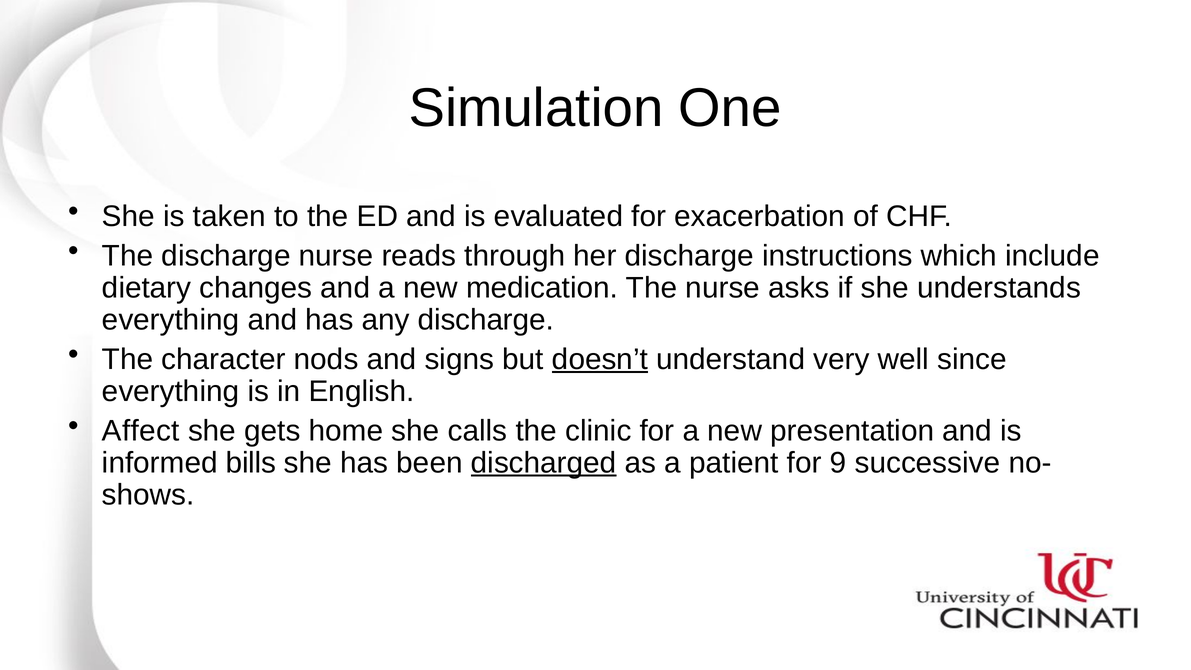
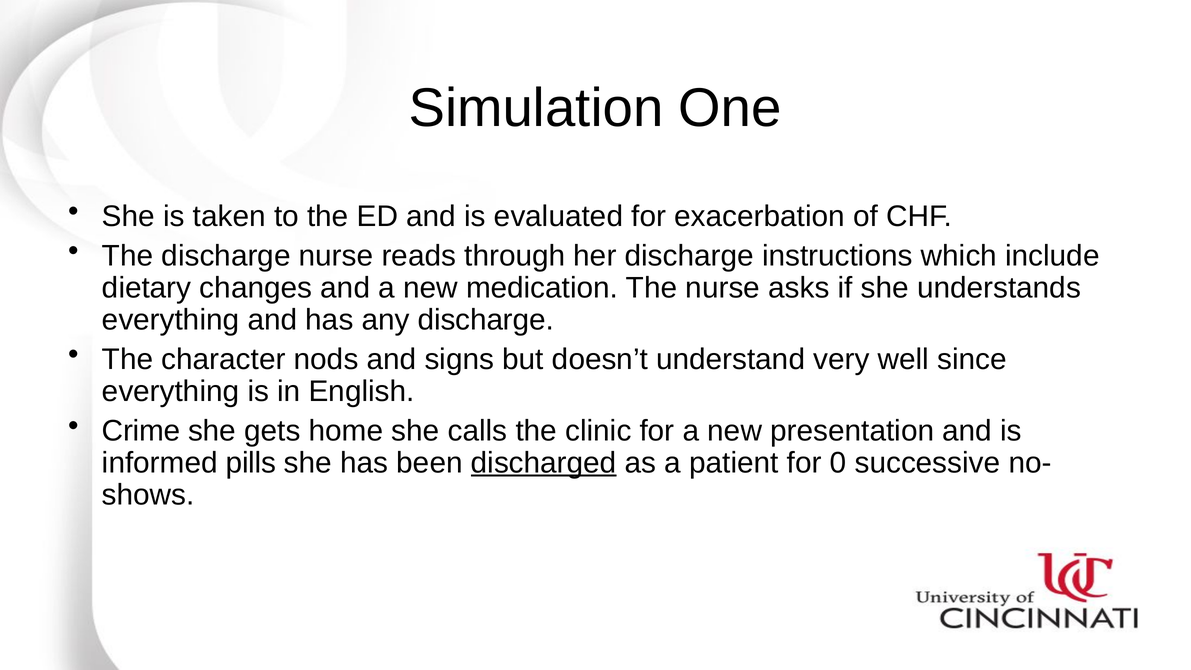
doesn’t underline: present -> none
Affect: Affect -> Crime
bills: bills -> pills
9: 9 -> 0
